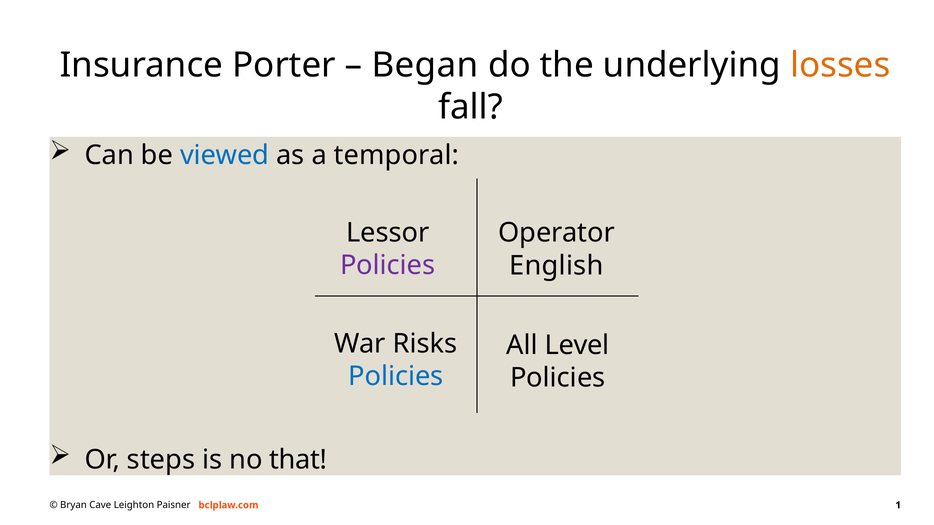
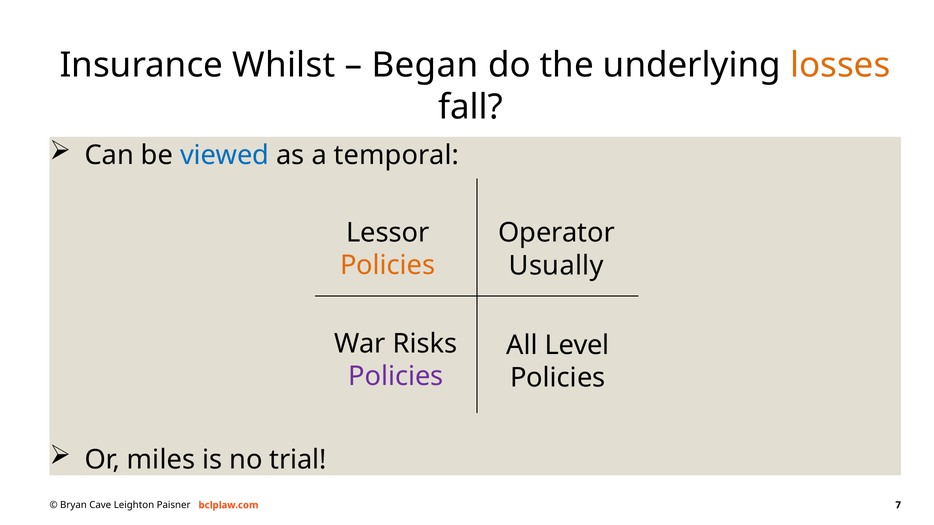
Porter: Porter -> Whilst
Policies at (388, 265) colour: purple -> orange
English: English -> Usually
Policies at (396, 377) colour: blue -> purple
steps: steps -> miles
that: that -> trial
1: 1 -> 7
